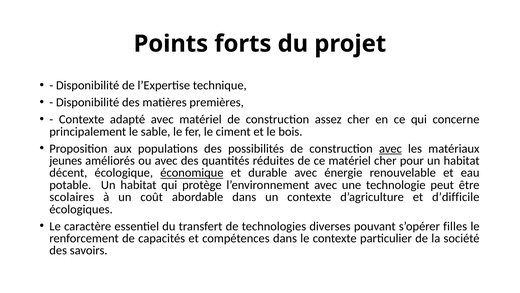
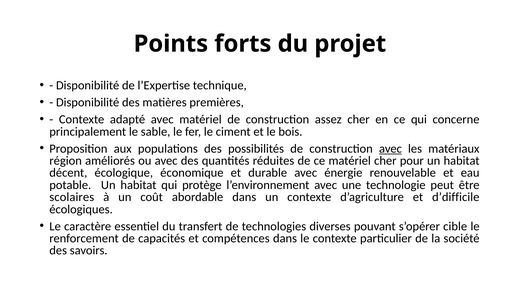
jeunes: jeunes -> région
économique underline: present -> none
filles: filles -> cible
